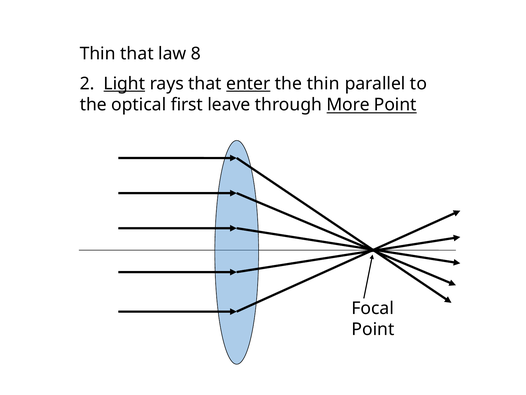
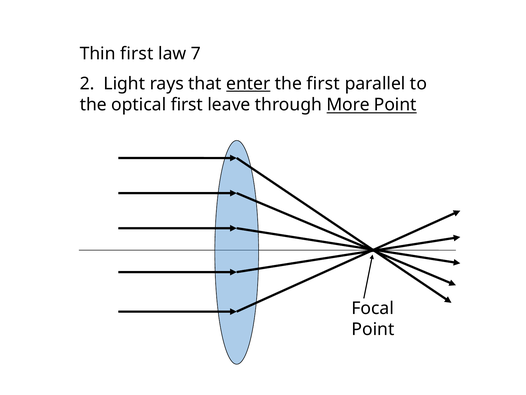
Thin that: that -> first
8: 8 -> 7
Light underline: present -> none
the thin: thin -> first
